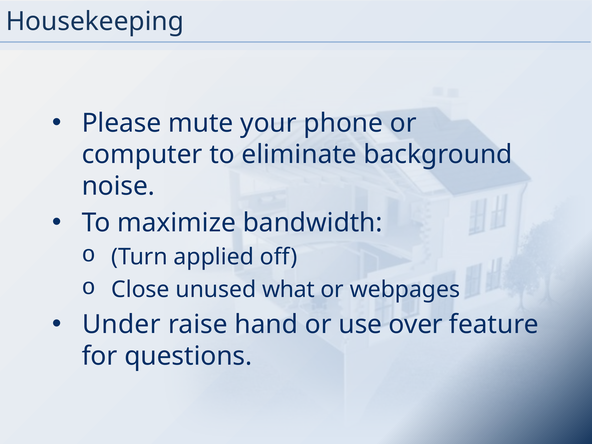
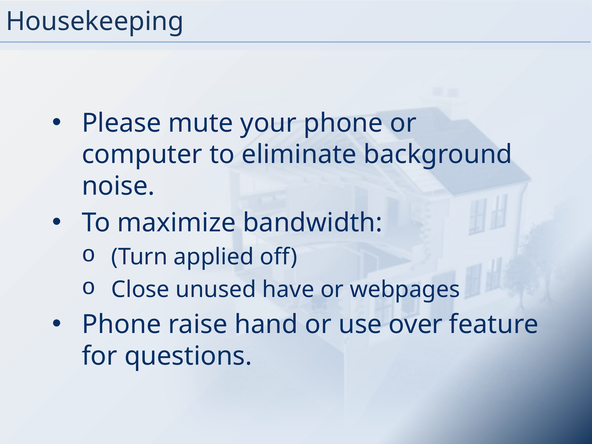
what: what -> have
Under at (121, 324): Under -> Phone
